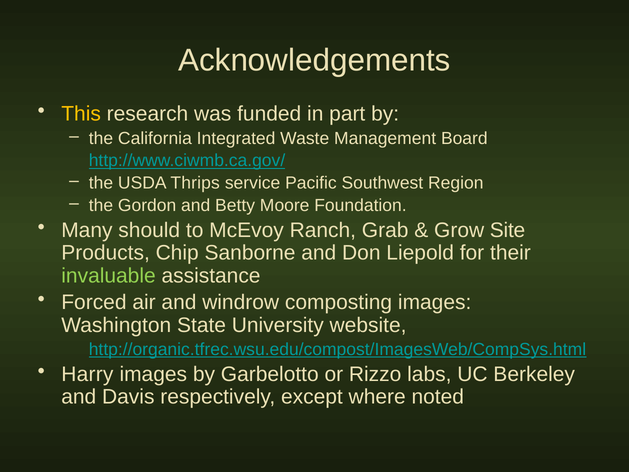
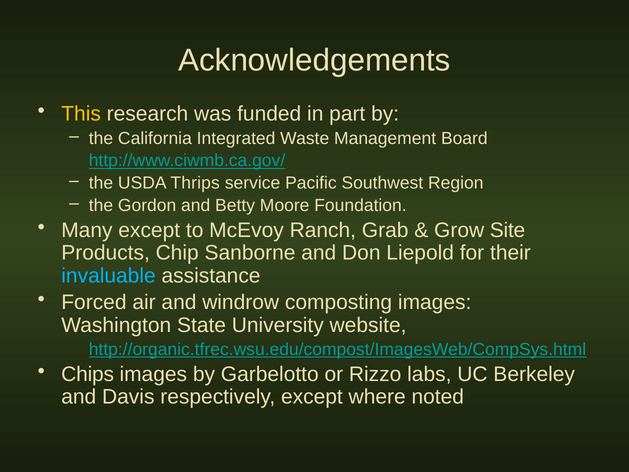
Many should: should -> except
invaluable colour: light green -> light blue
Harry: Harry -> Chips
